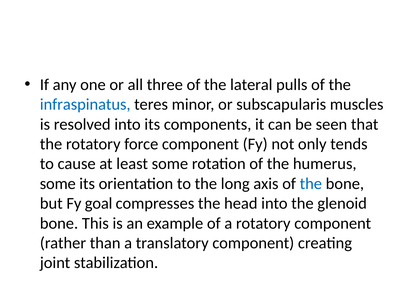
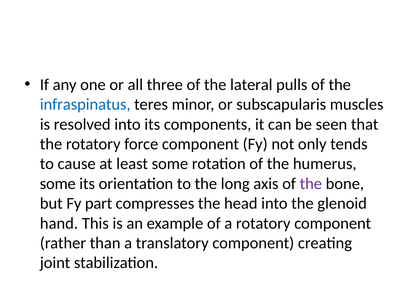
the at (311, 184) colour: blue -> purple
goal: goal -> part
bone at (59, 223): bone -> hand
